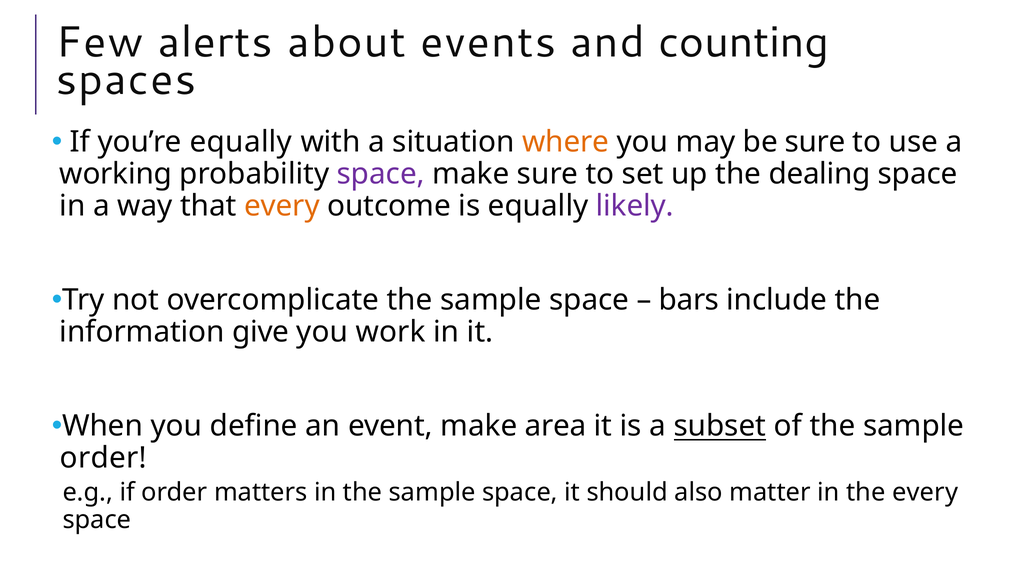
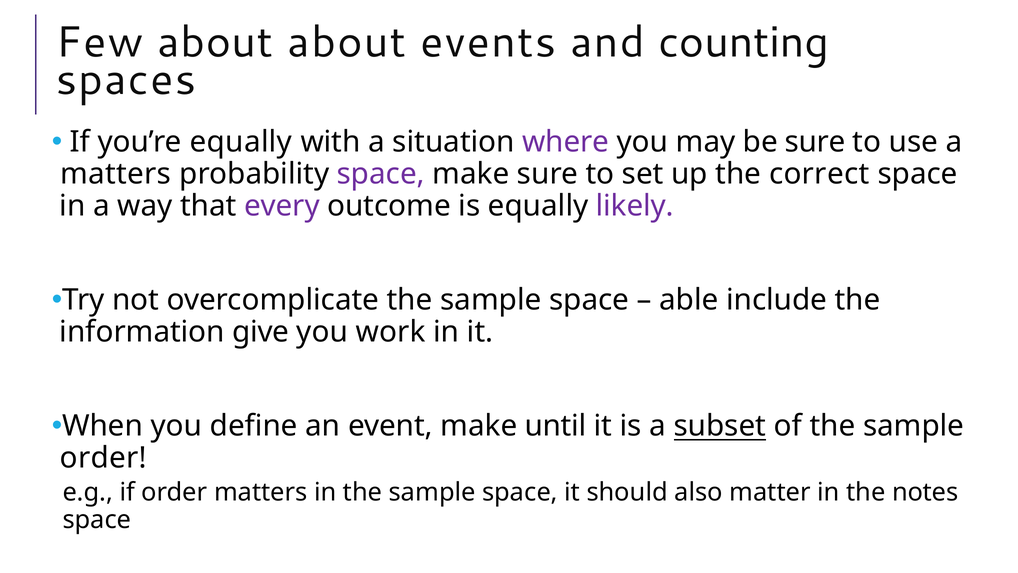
Few alerts: alerts -> about
where colour: orange -> purple
working at (116, 174): working -> matters
dealing: dealing -> correct
every at (282, 206) colour: orange -> purple
bars: bars -> able
area: area -> until
the every: every -> notes
